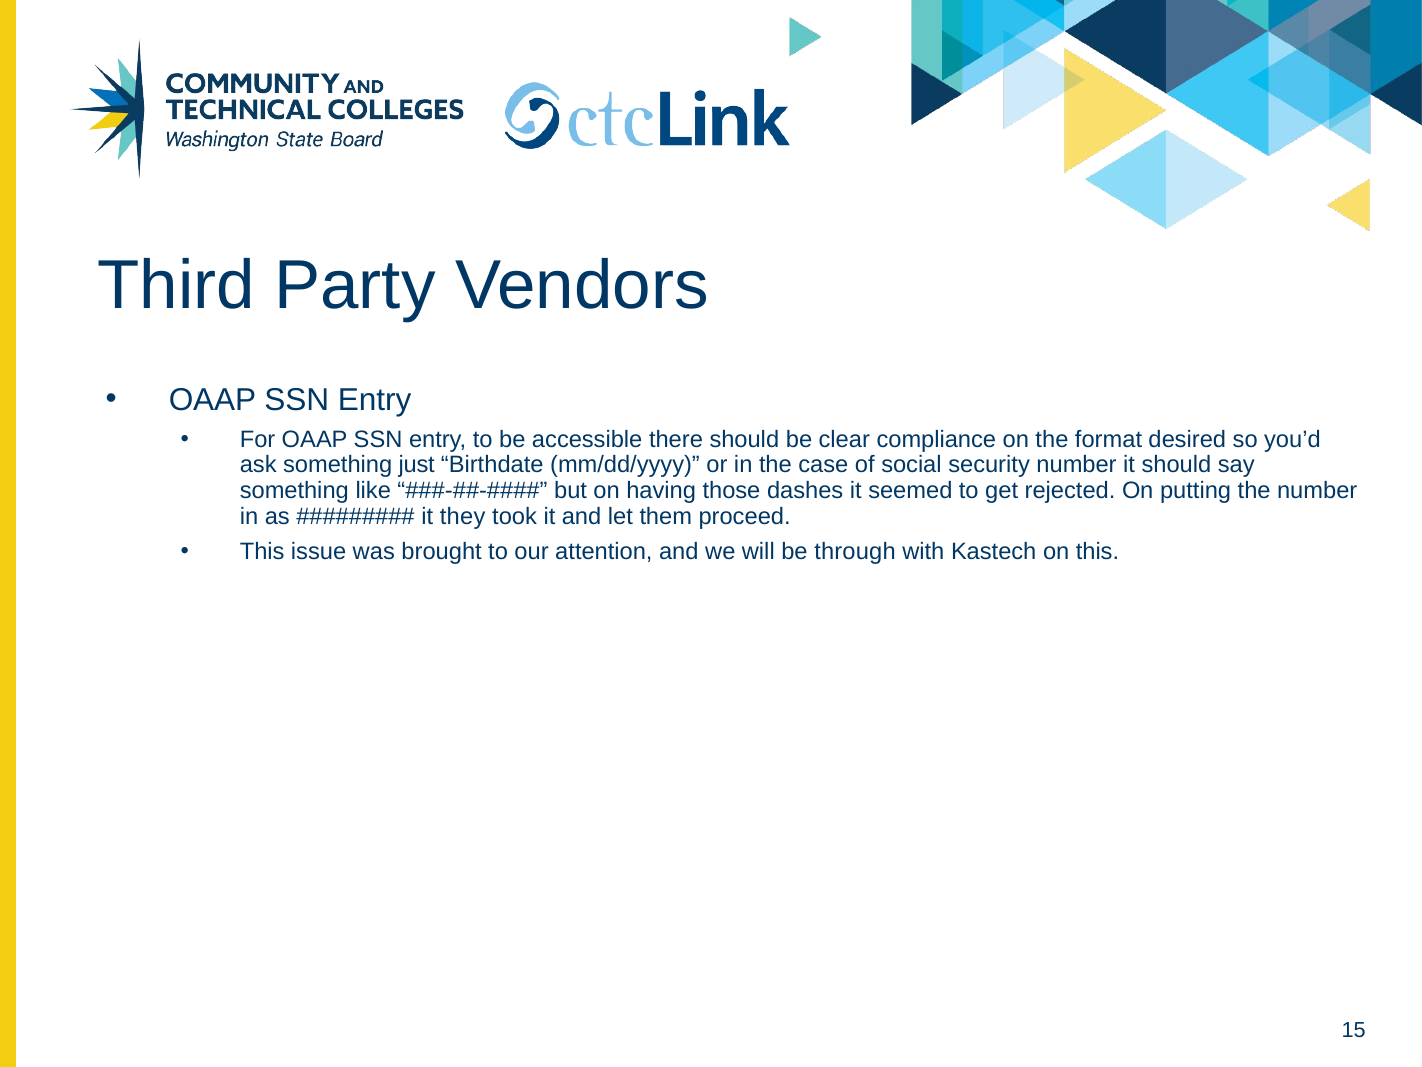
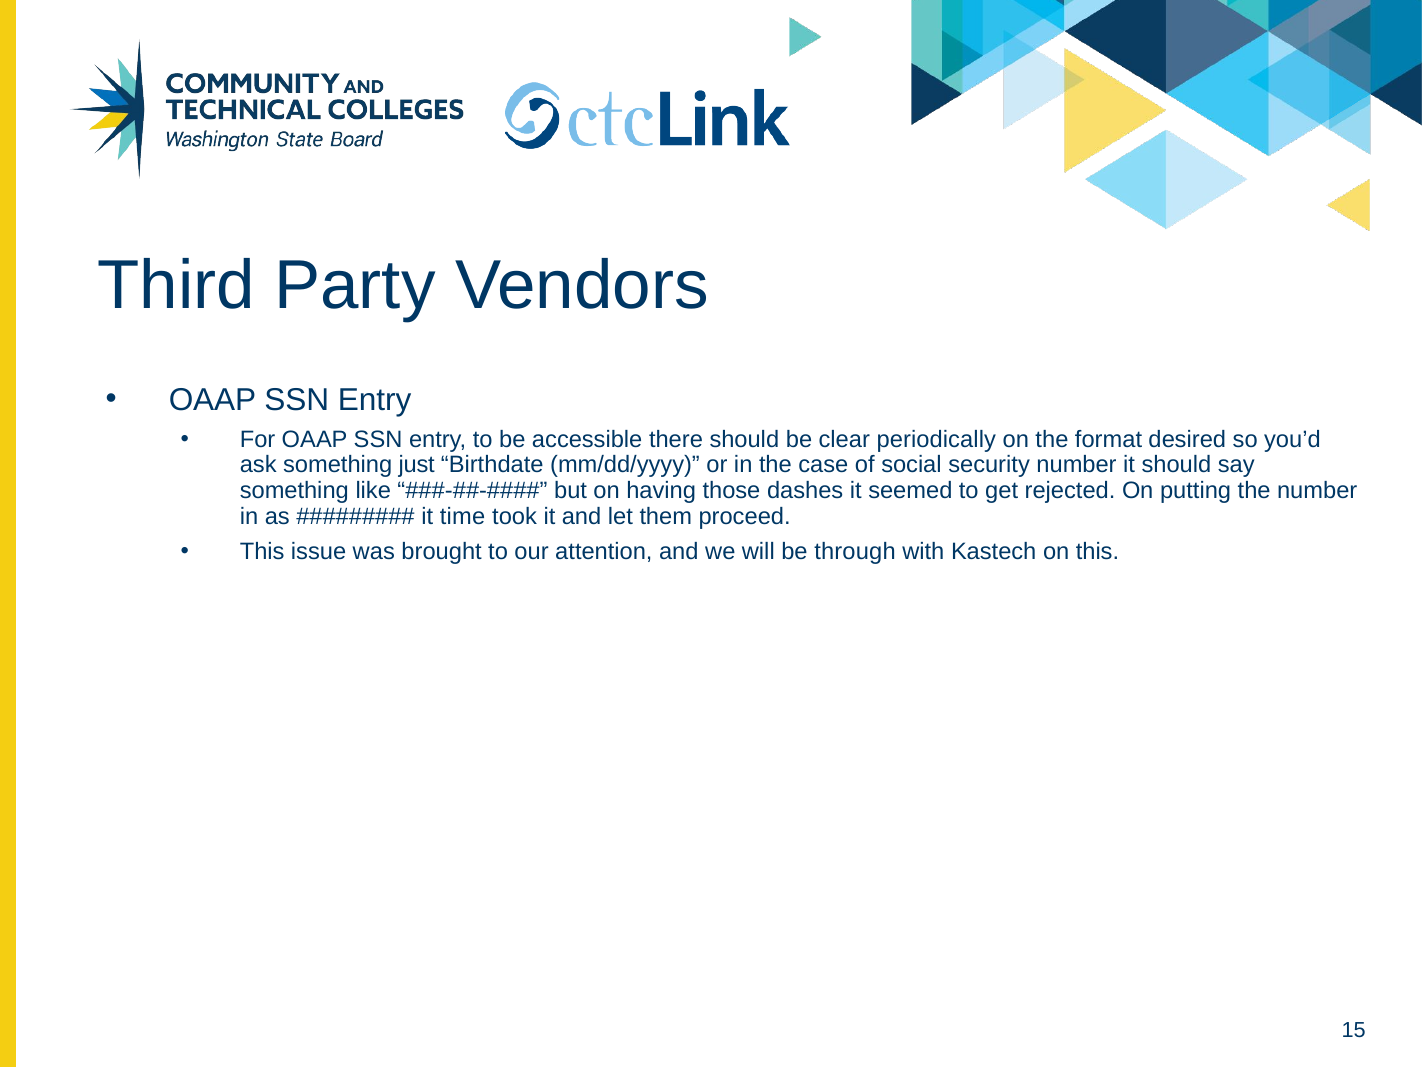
compliance: compliance -> periodically
they: they -> time
